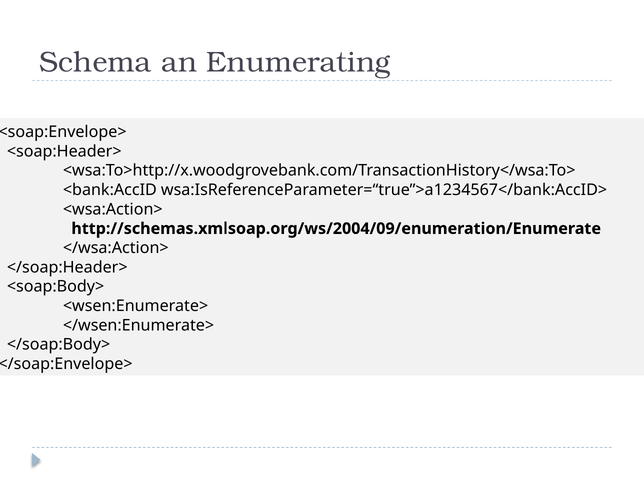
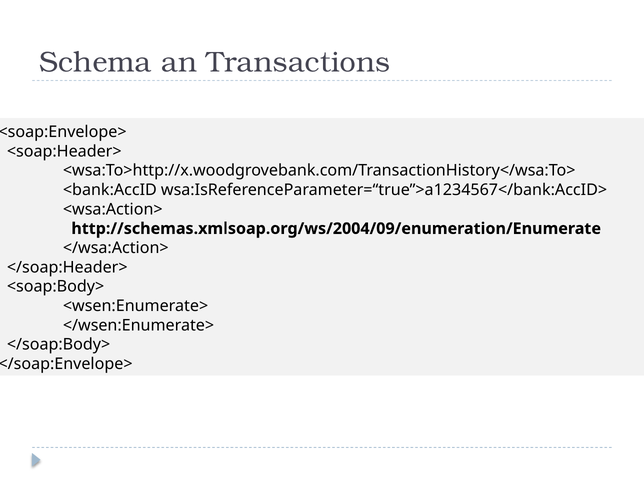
Enumerating: Enumerating -> Transactions
